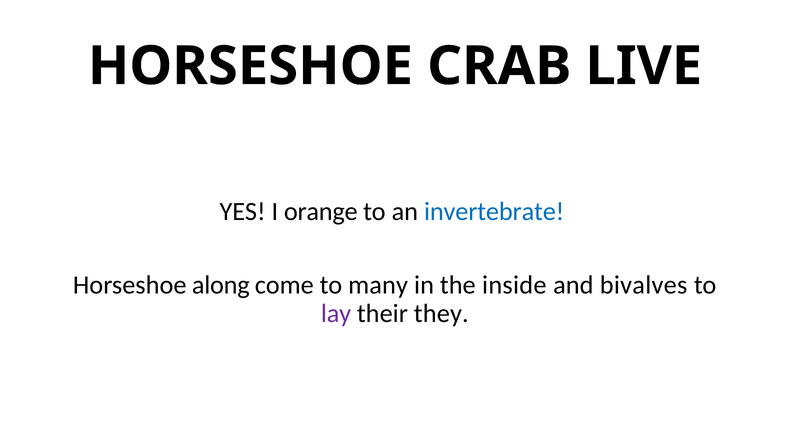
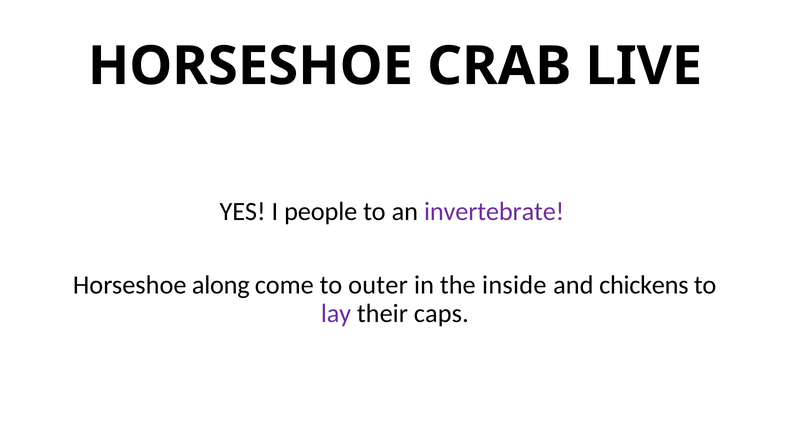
orange: orange -> people
invertebrate colour: blue -> purple
many: many -> outer
bivalves: bivalves -> chickens
they: they -> caps
